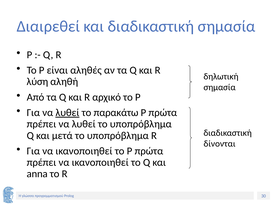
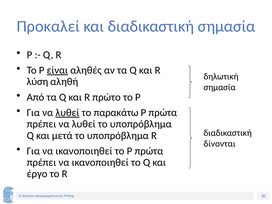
Διαιρεθεί: Διαιρεθεί -> Προκαλεί
είναι underline: none -> present
αρχικό: αρχικό -> πρώτο
anna: anna -> έργο
